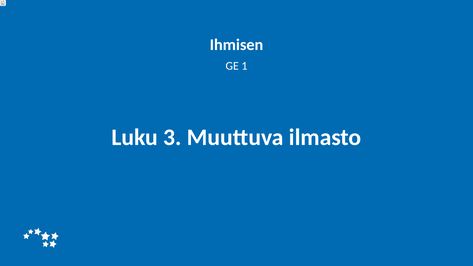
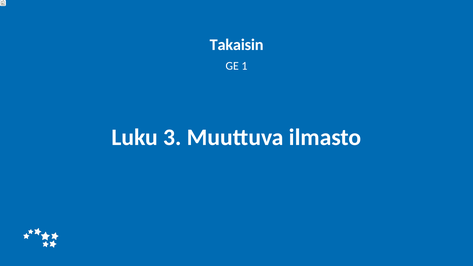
Ihmisen: Ihmisen -> Takaisin
